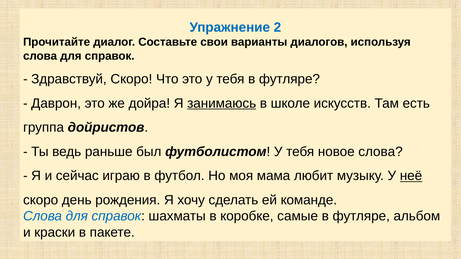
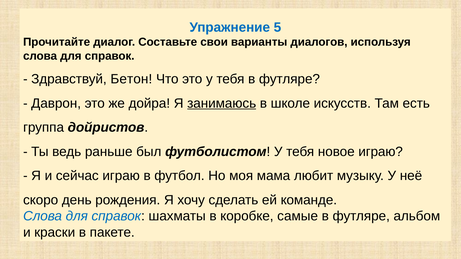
2: 2 -> 5
Здравствуй Скоро: Скоро -> Бетон
новое слова: слова -> играю
неё underline: present -> none
